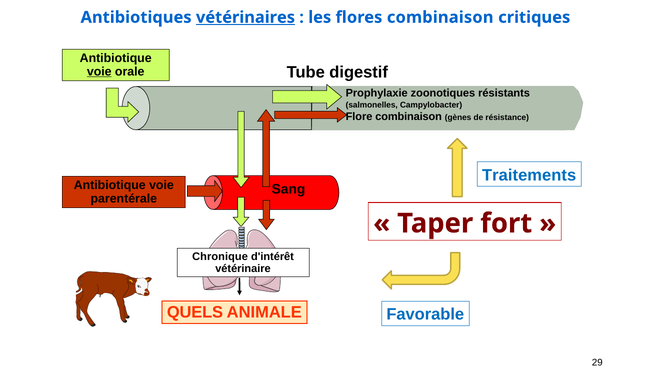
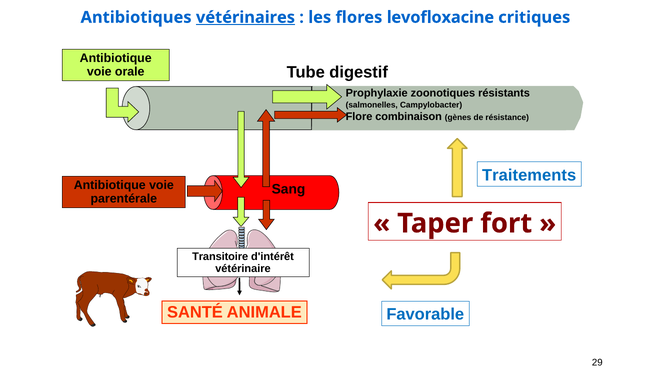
flores combinaison: combinaison -> levofloxacine
voie at (99, 71) underline: present -> none
Chronique: Chronique -> Transitoire
QUELS: QUELS -> SANTÉ
